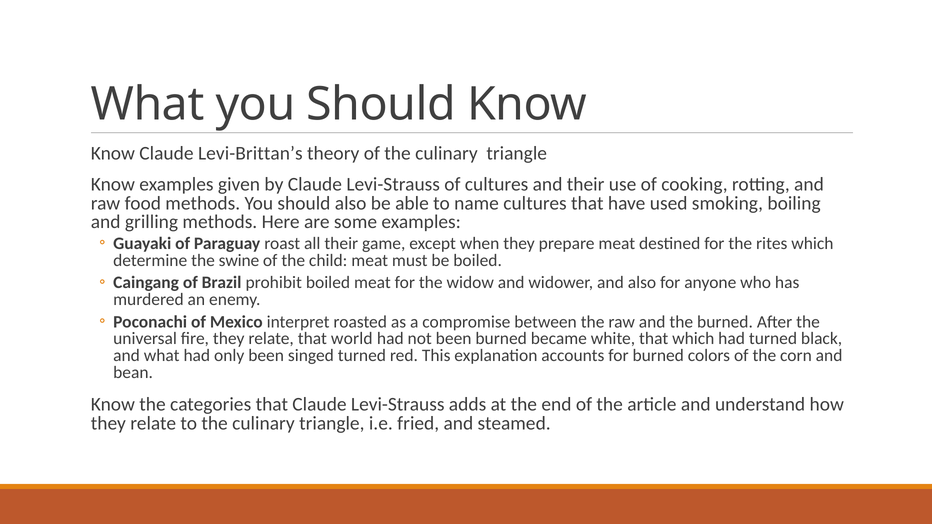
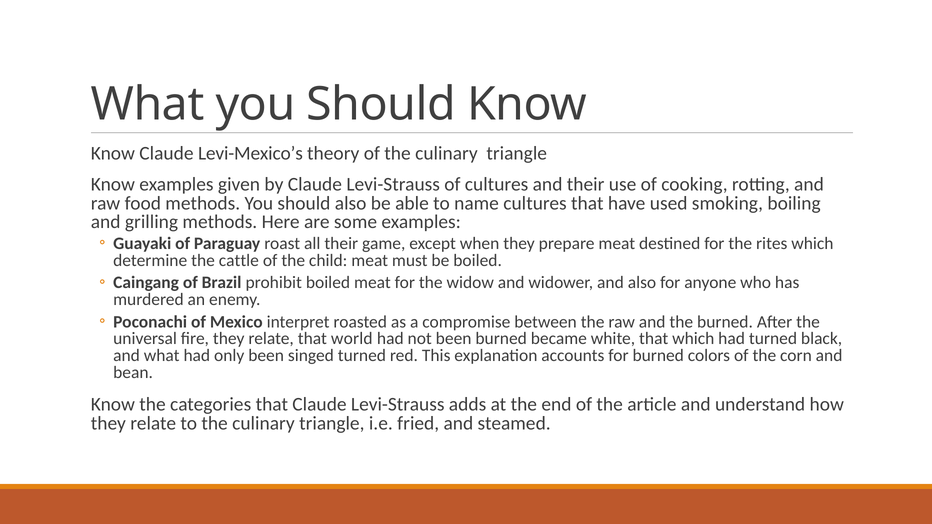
Levi-Brittan’s: Levi-Brittan’s -> Levi-Mexico’s
swine: swine -> cattle
